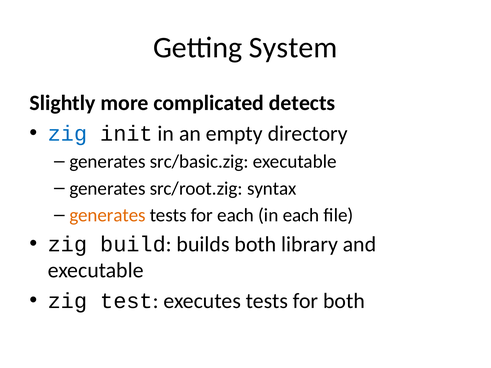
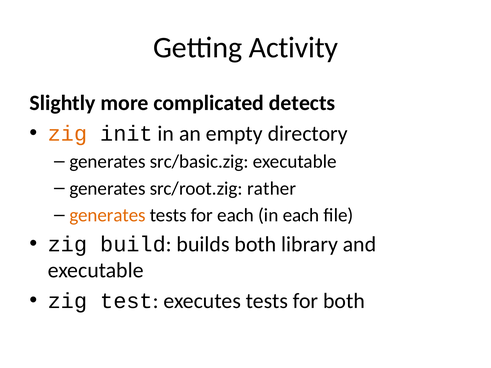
System: System -> Activity
zig at (68, 134) colour: blue -> orange
syntax: syntax -> rather
